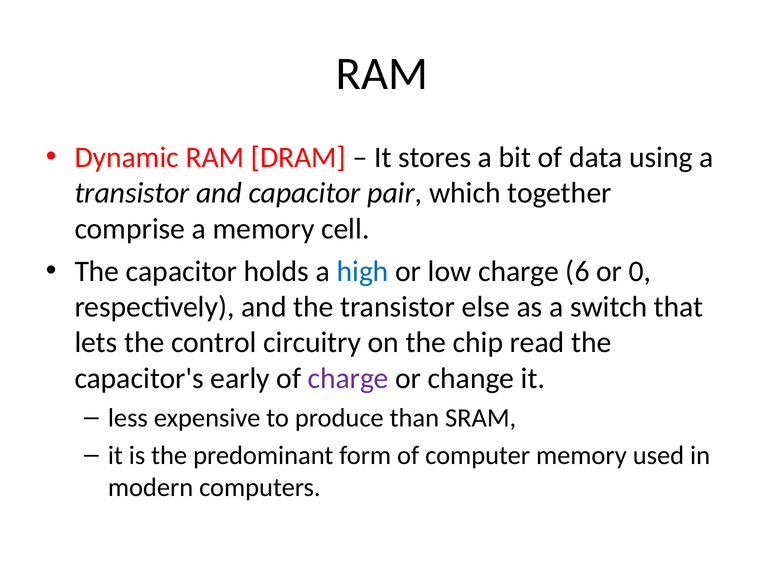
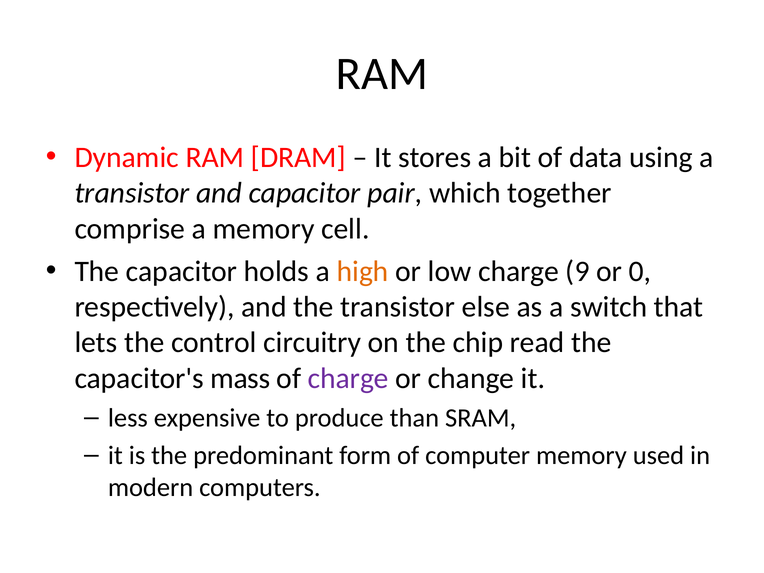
high colour: blue -> orange
6: 6 -> 9
early: early -> mass
